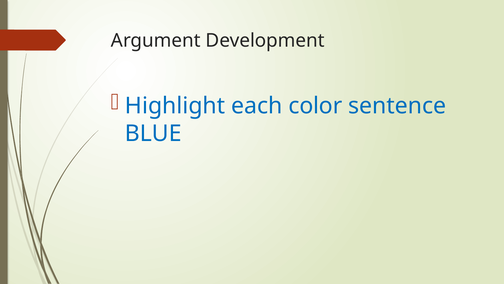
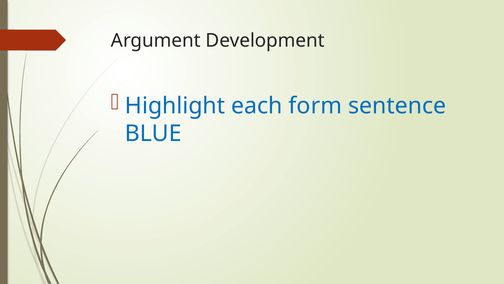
color: color -> form
